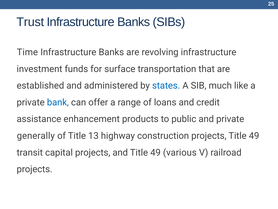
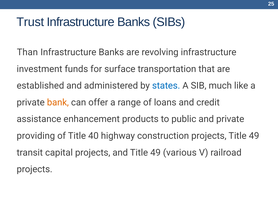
Time: Time -> Than
bank colour: blue -> orange
generally: generally -> providing
13: 13 -> 40
